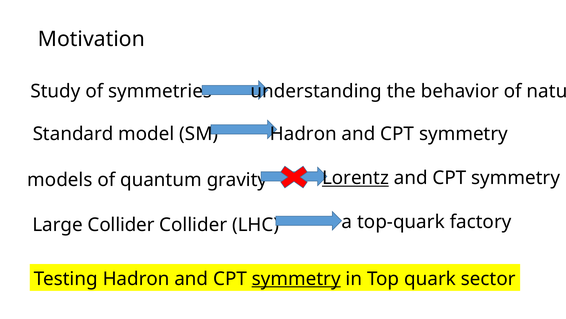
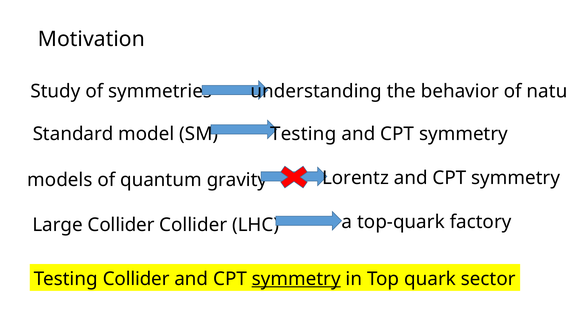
SM Hadron: Hadron -> Testing
Lorentz underline: present -> none
Testing Hadron: Hadron -> Collider
